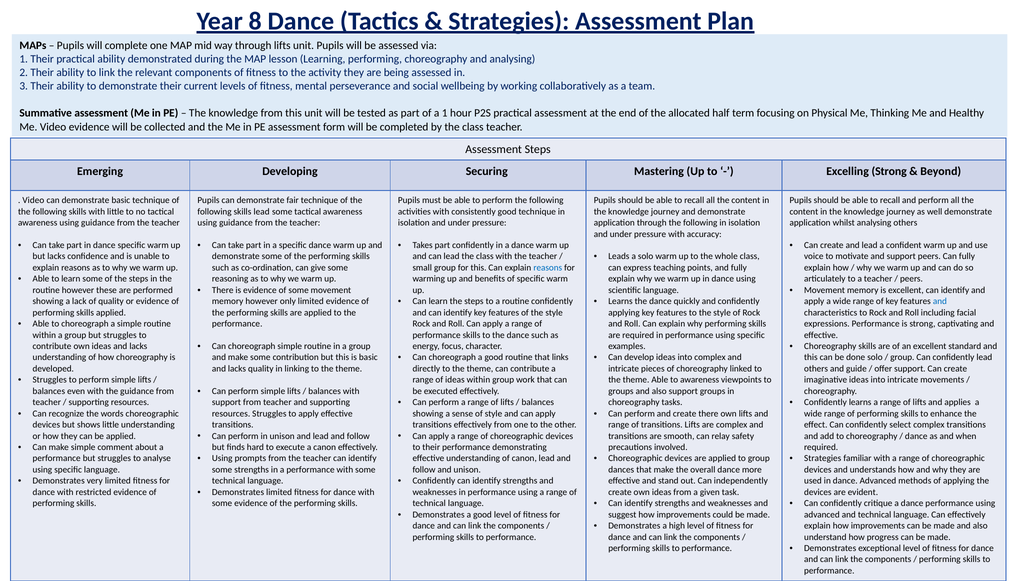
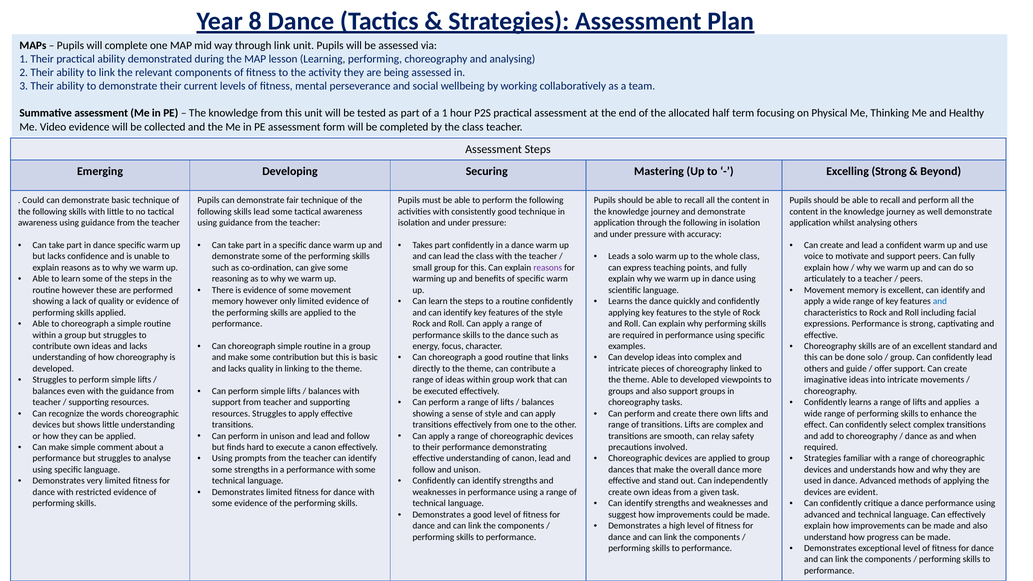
through lifts: lifts -> link
Video at (33, 200): Video -> Could
reasons at (548, 268) colour: blue -> purple
to awareness: awareness -> developed
